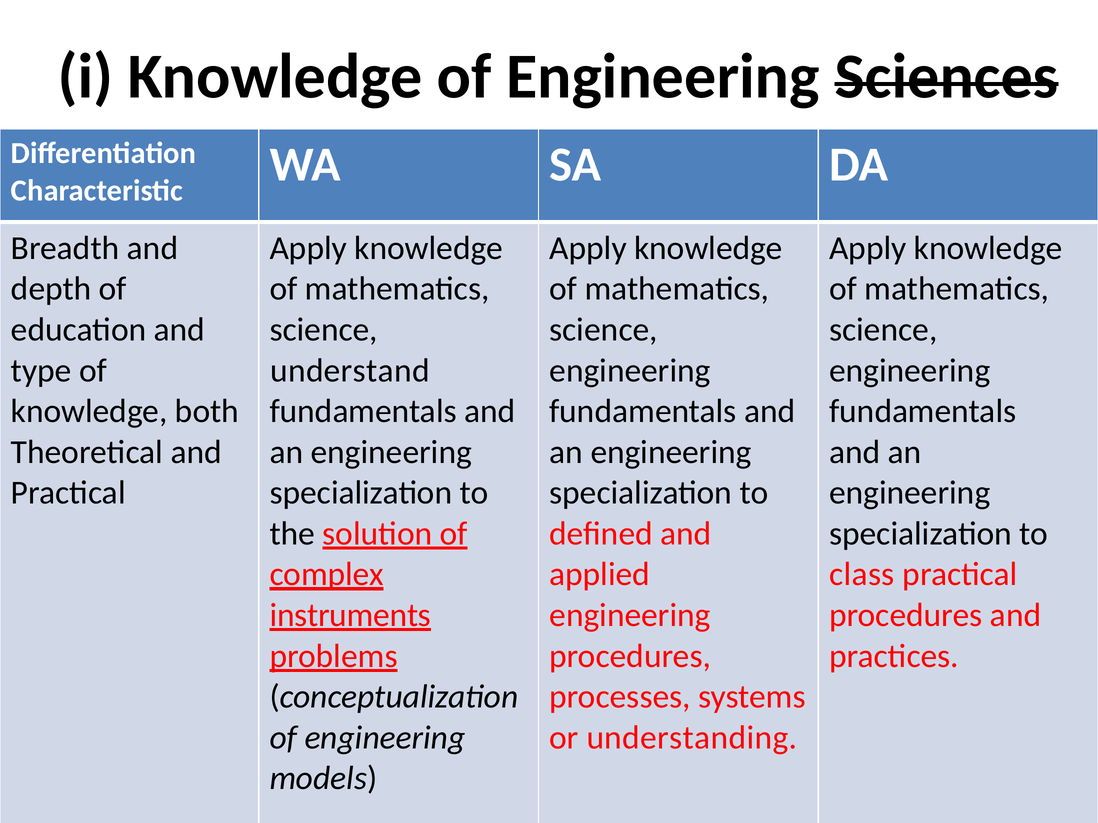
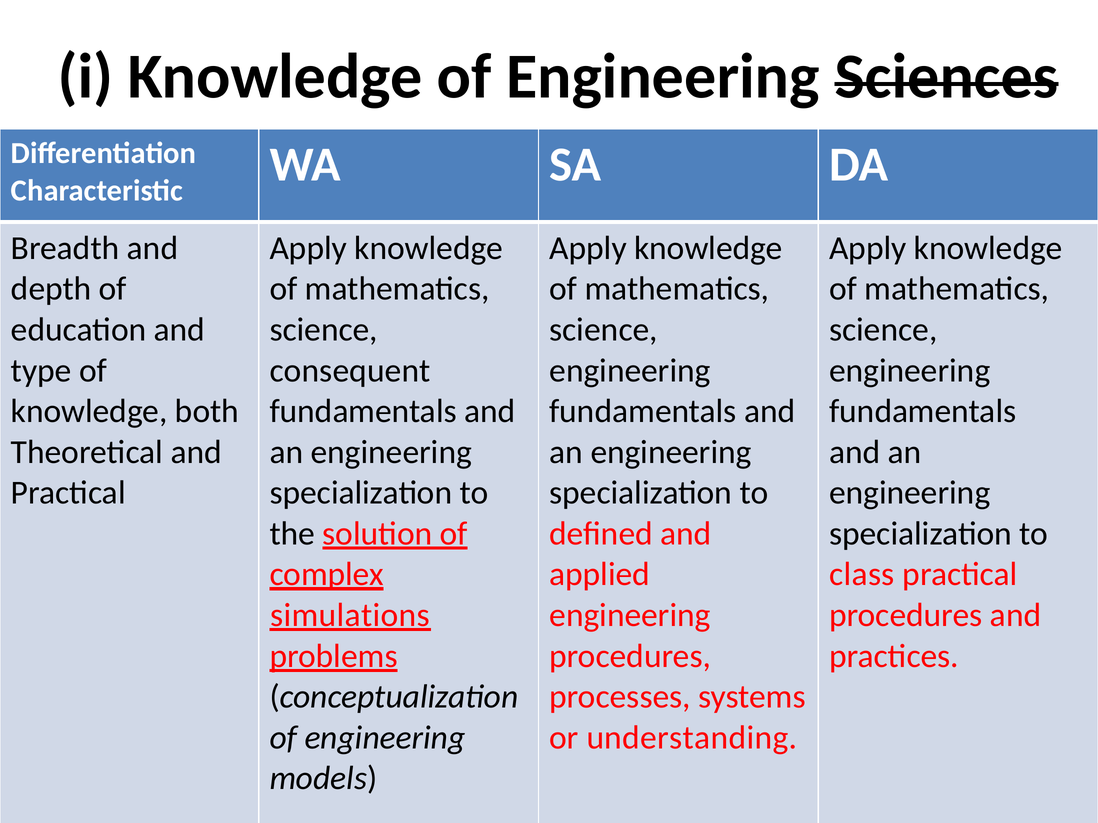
understand: understand -> consequent
instruments: instruments -> simulations
